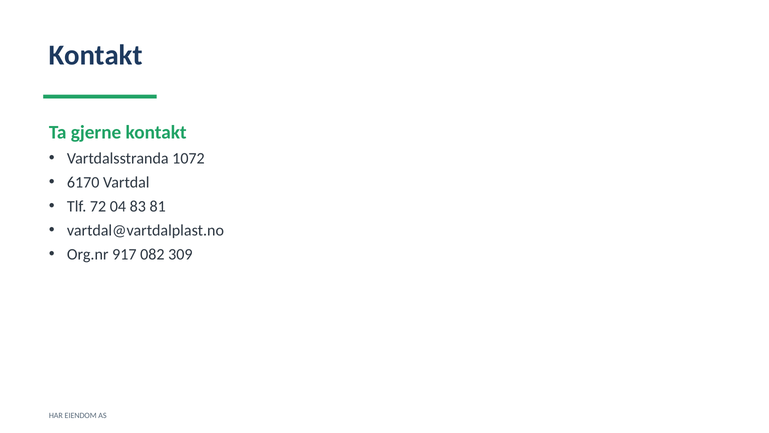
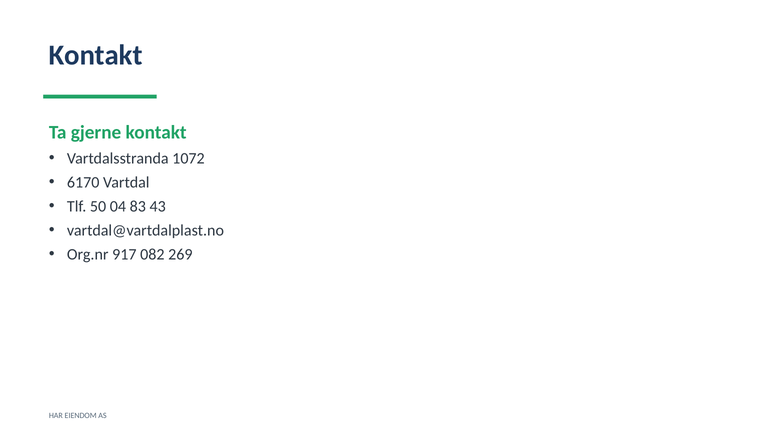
72: 72 -> 50
81: 81 -> 43
309: 309 -> 269
